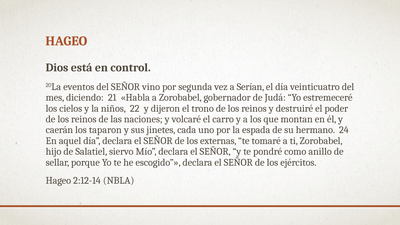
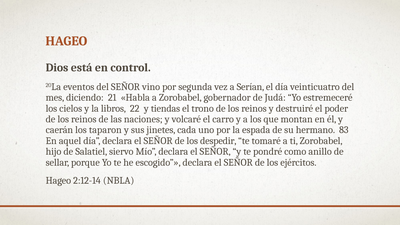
niños: niños -> libros
dijeron: dijeron -> tiendas
24: 24 -> 83
externas: externas -> despedir
